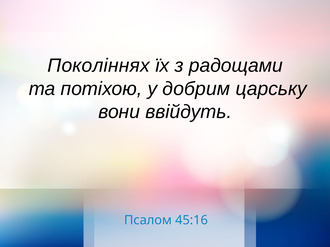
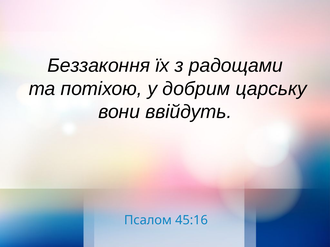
Поколіннях: Поколіннях -> Беззаконня
